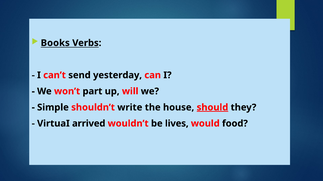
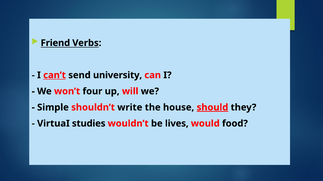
Books: Books -> Friend
can’t underline: none -> present
yesterday: yesterday -> university
part: part -> four
arrived: arrived -> studies
